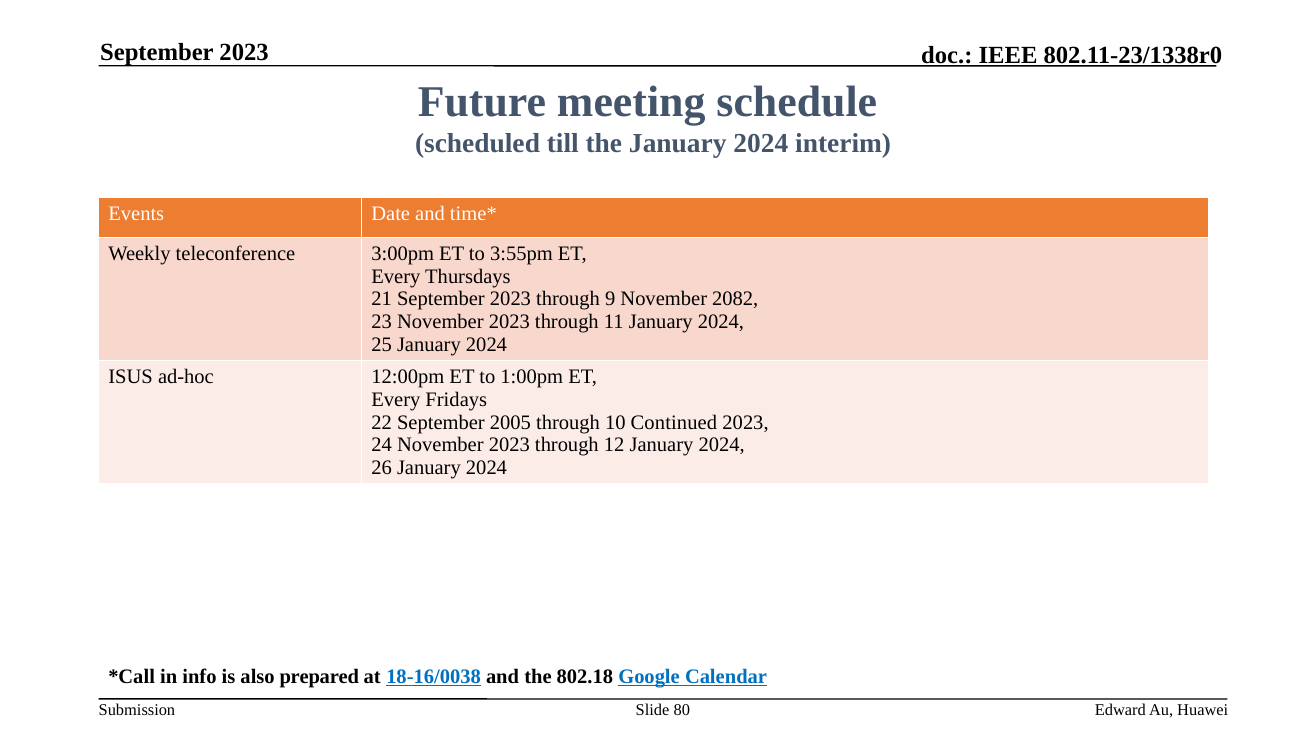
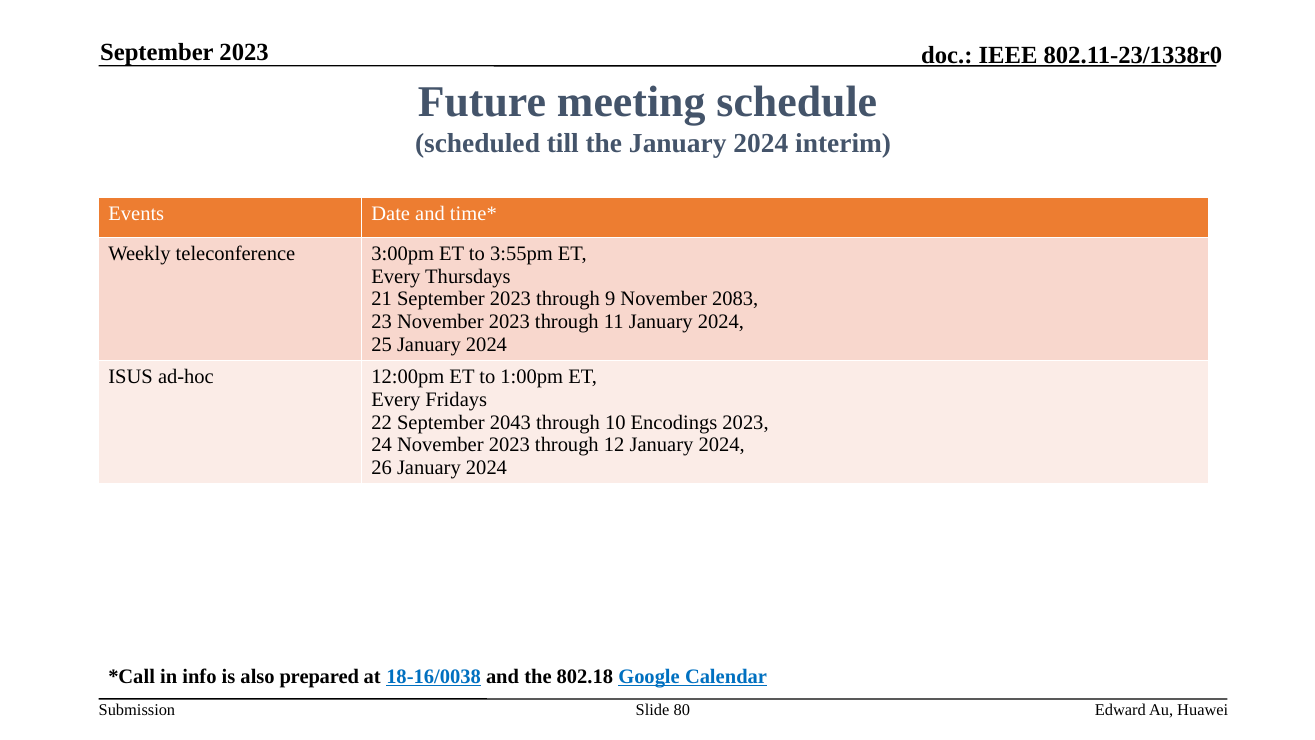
2082: 2082 -> 2083
2005: 2005 -> 2043
Continued: Continued -> Encodings
